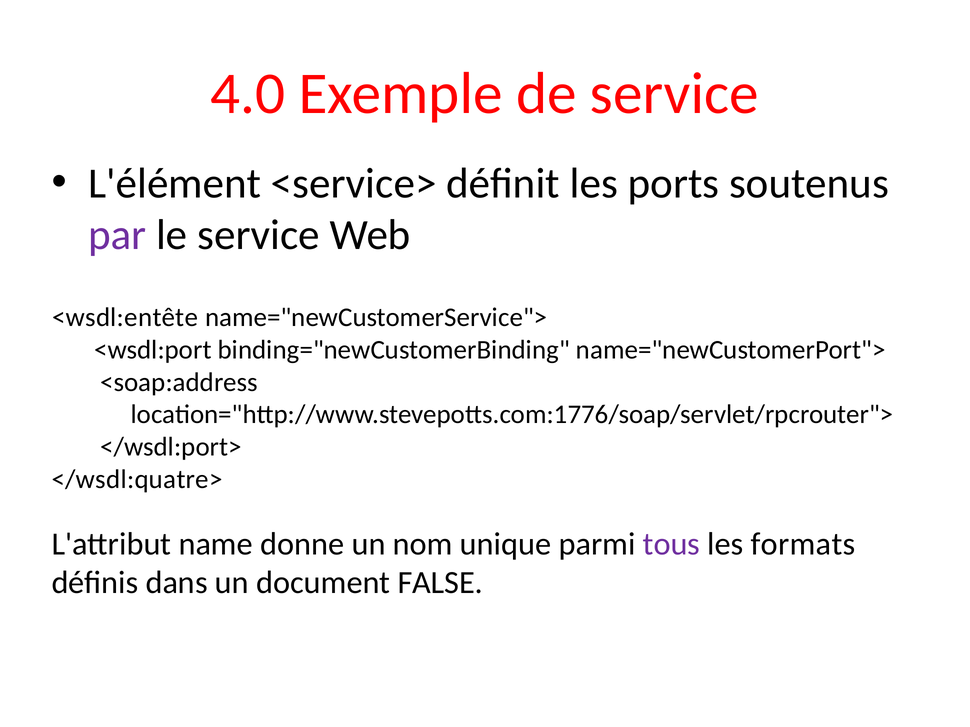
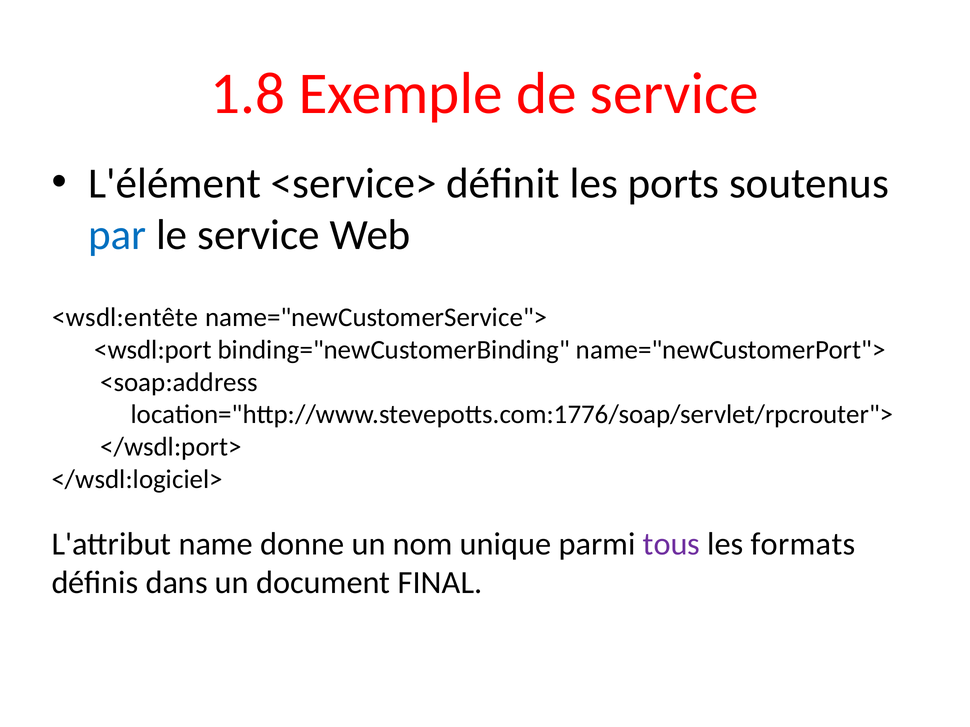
4.0: 4.0 -> 1.8
par colour: purple -> blue
</wsdl:quatre>: </wsdl:quatre> -> </wsdl:logiciel>
FALSE: FALSE -> FINAL
